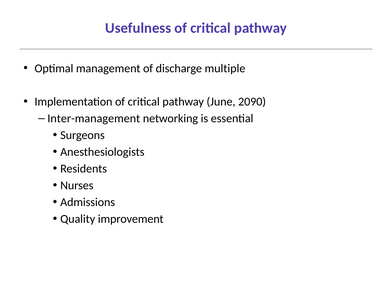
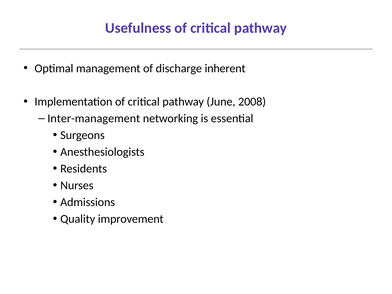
multiple: multiple -> inherent
2090: 2090 -> 2008
